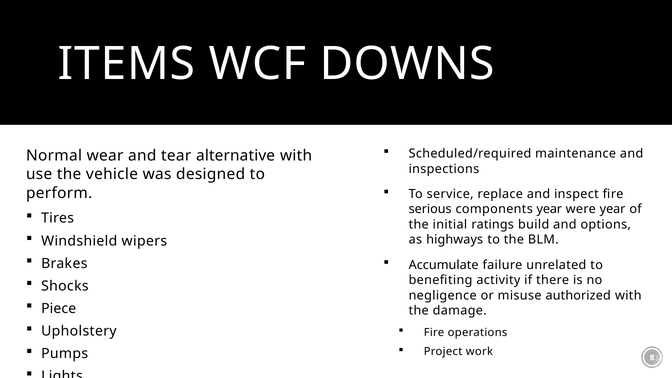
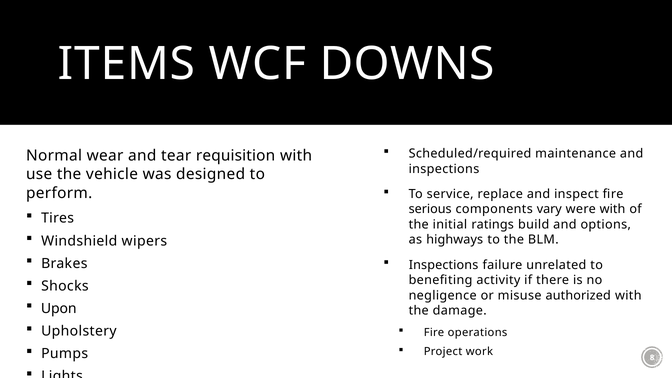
alternative: alternative -> requisition
components year: year -> vary
were year: year -> with
Accumulate at (444, 265): Accumulate -> Inspections
Piece: Piece -> Upon
